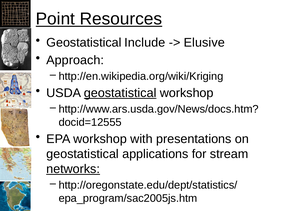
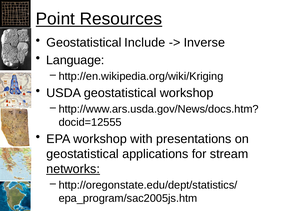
Elusive: Elusive -> Inverse
Approach: Approach -> Language
geostatistical at (120, 93) underline: present -> none
